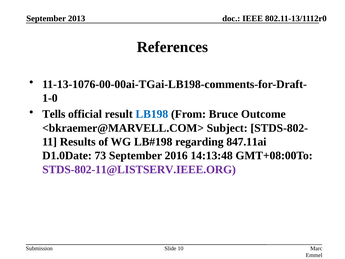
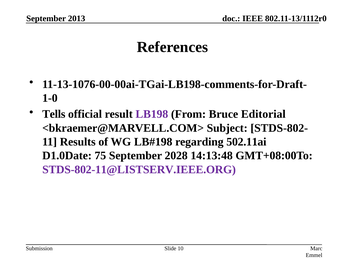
LB198 colour: blue -> purple
Outcome: Outcome -> Editorial
847.11ai: 847.11ai -> 502.11ai
73: 73 -> 75
2016: 2016 -> 2028
